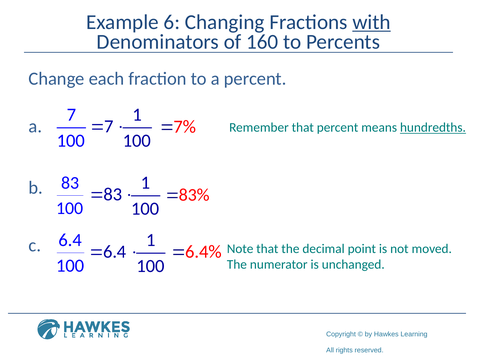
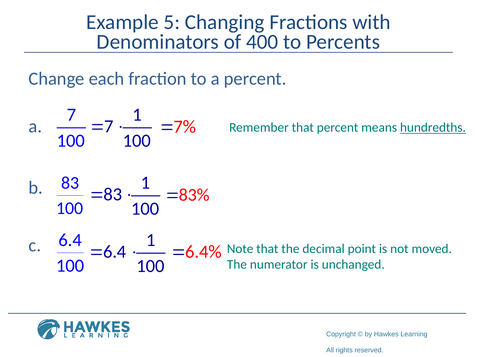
6: 6 -> 5
with underline: present -> none
160: 160 -> 400
